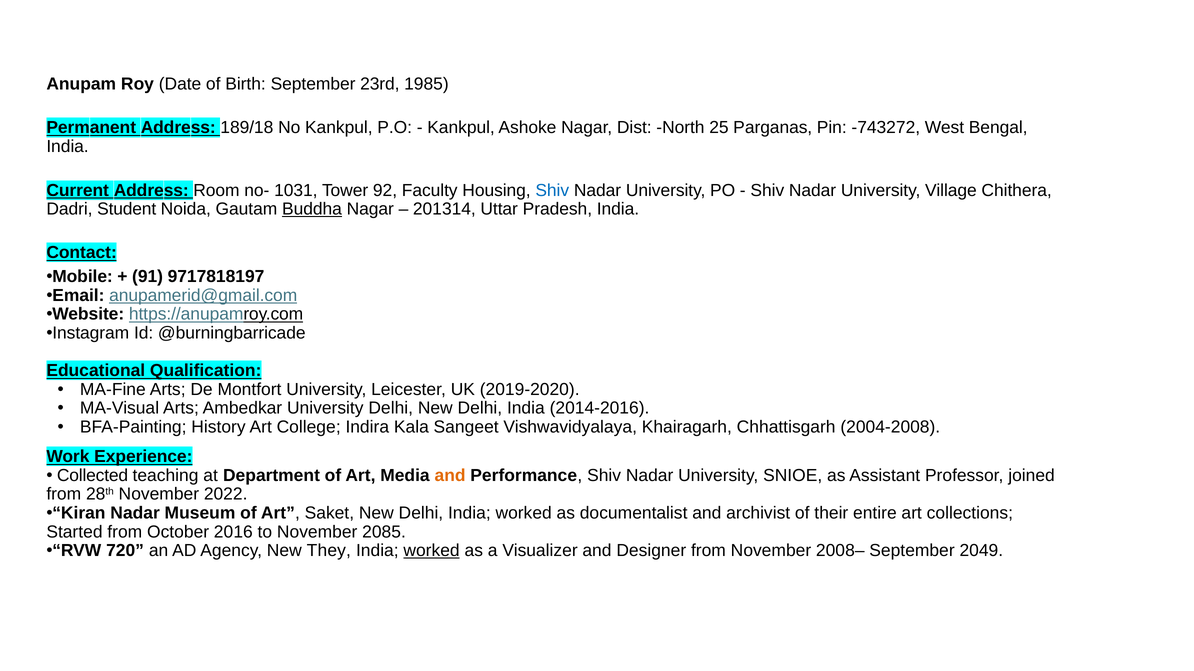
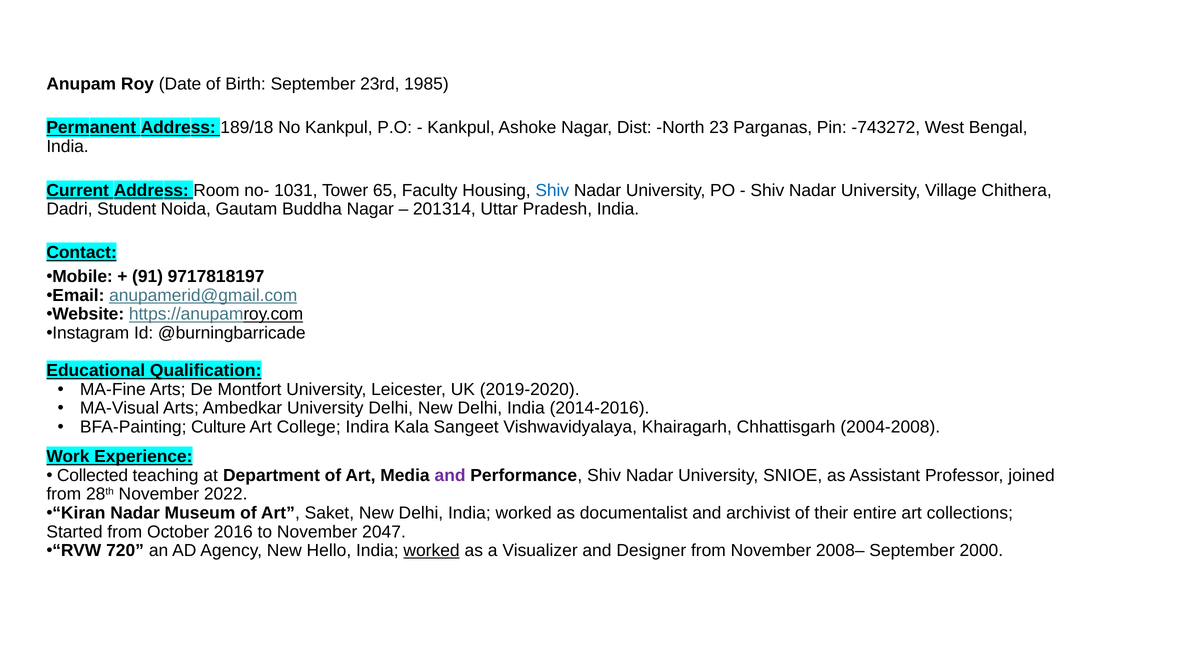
25: 25 -> 23
92: 92 -> 65
Buddha underline: present -> none
History: History -> Culture
and at (450, 476) colour: orange -> purple
2085: 2085 -> 2047
They: They -> Hello
2049: 2049 -> 2000
